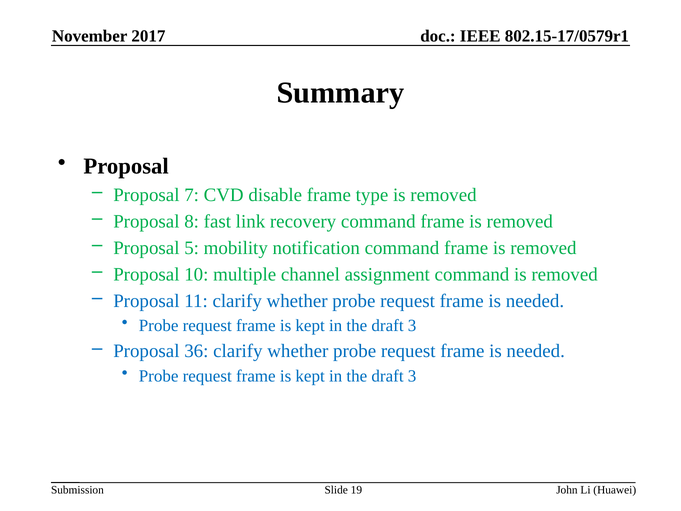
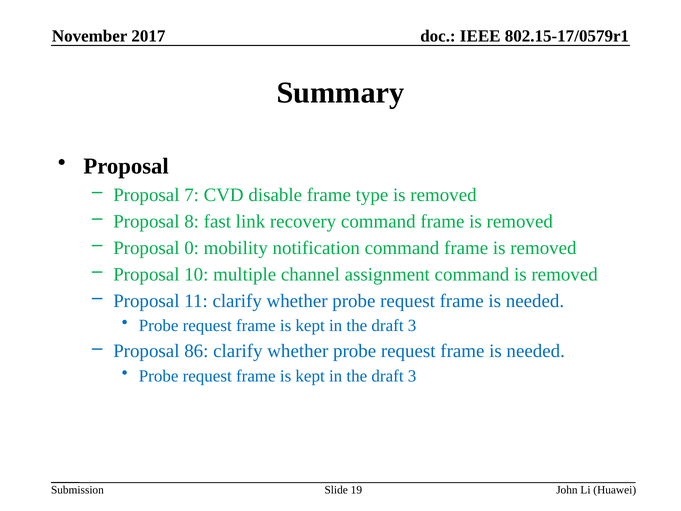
5: 5 -> 0
36: 36 -> 86
